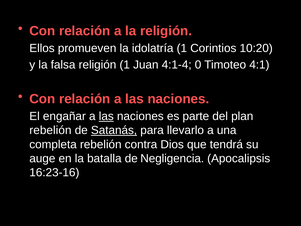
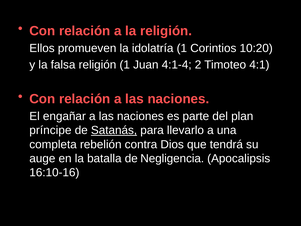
0: 0 -> 2
las at (106, 116) underline: present -> none
rebelión at (50, 130): rebelión -> príncipe
16:23-16: 16:23-16 -> 16:10-16
